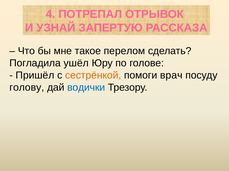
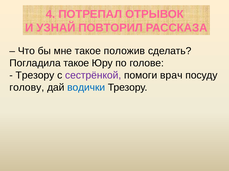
ЗАПЕРТУЮ: ЗАПЕРТУЮ -> ПОВТОРИЛ
перелом: перелом -> положив
Погладила ушёл: ушёл -> такое
Пришёл at (35, 76): Пришёл -> Трезору
сестрёнкой colour: orange -> purple
